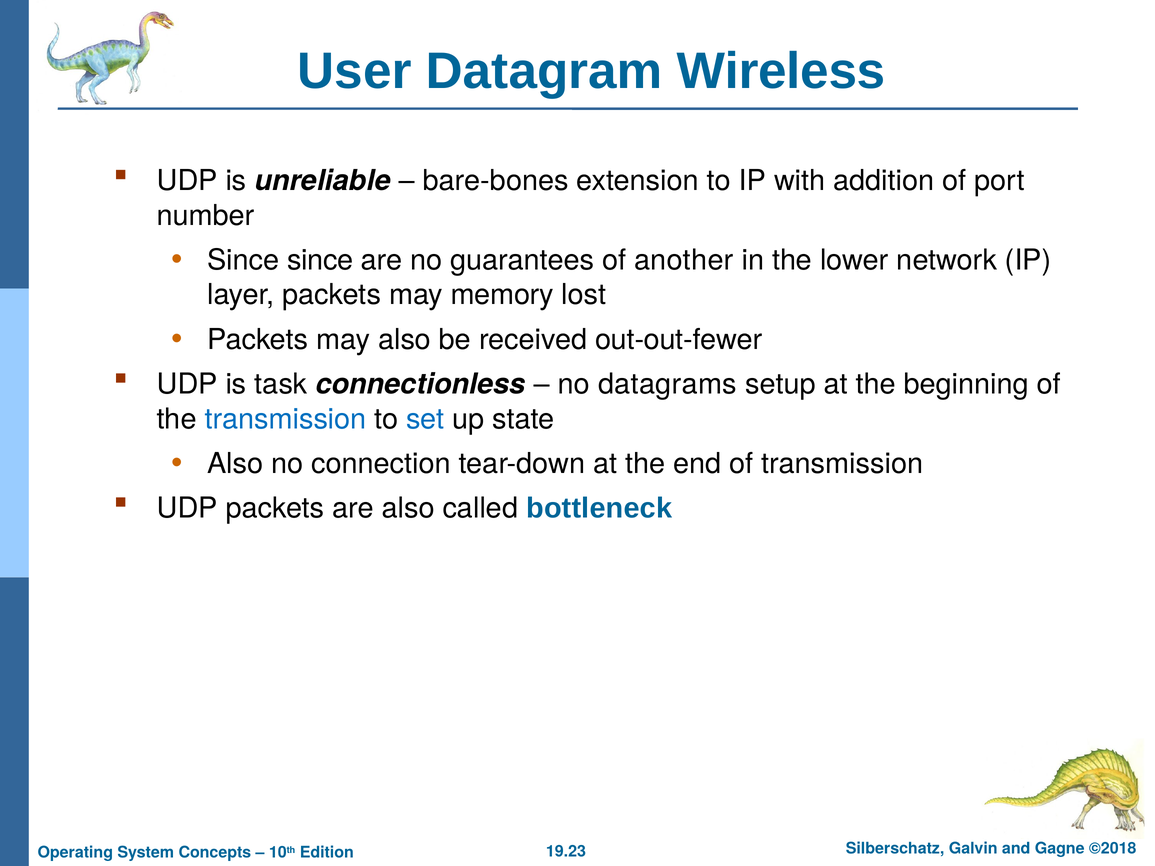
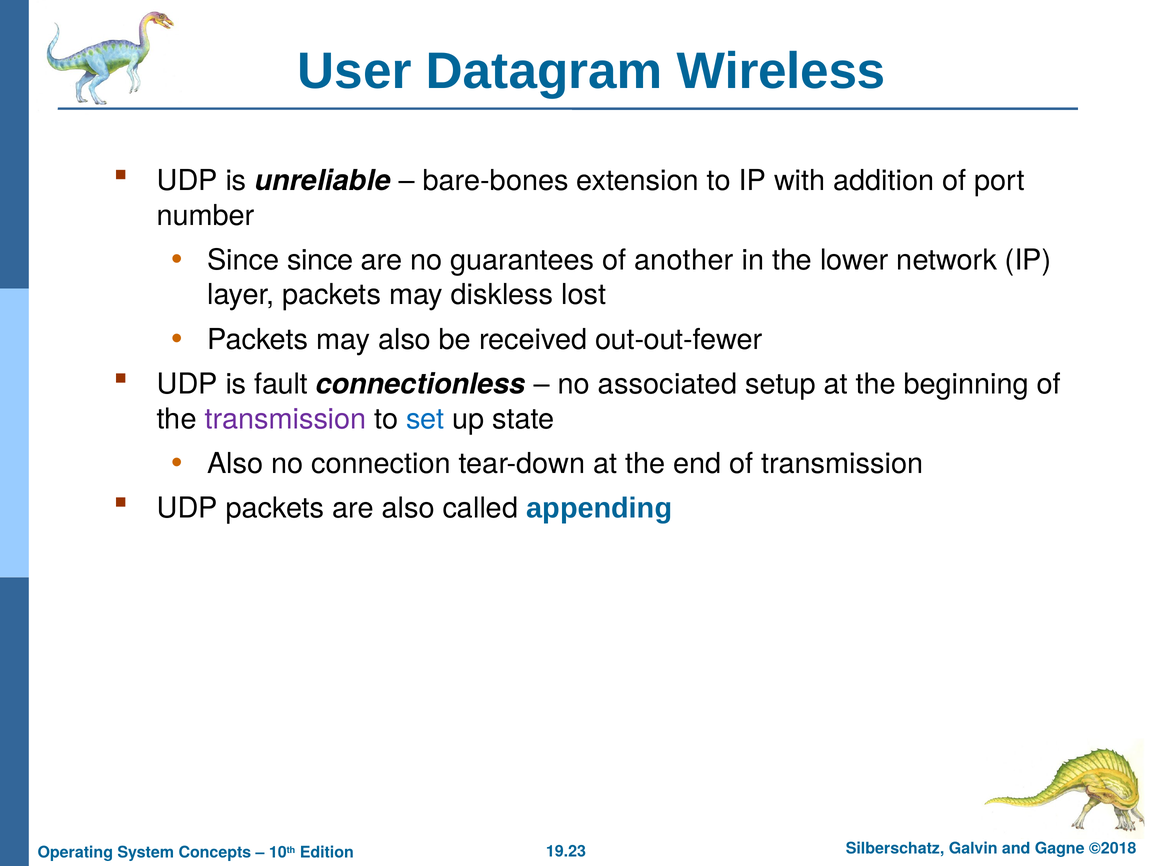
memory: memory -> diskless
task: task -> fault
datagrams: datagrams -> associated
transmission at (286, 419) colour: blue -> purple
bottleneck: bottleneck -> appending
